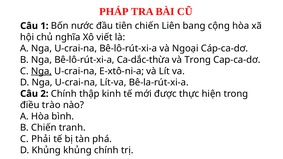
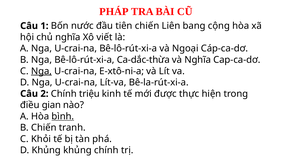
và Trong: Trong -> Nghĩa
thập: thập -> triệu
trào: trào -> gian
bình underline: none -> present
Phải: Phải -> Khỏi
